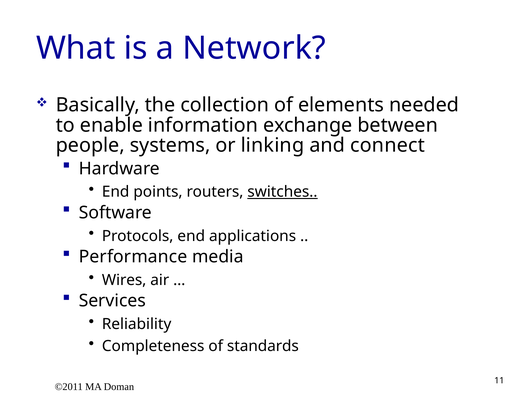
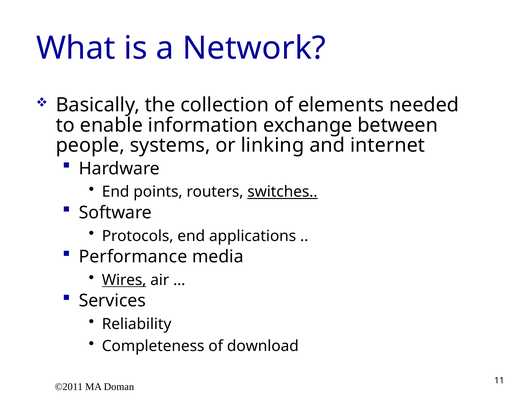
connect: connect -> internet
Wires underline: none -> present
standards: standards -> download
